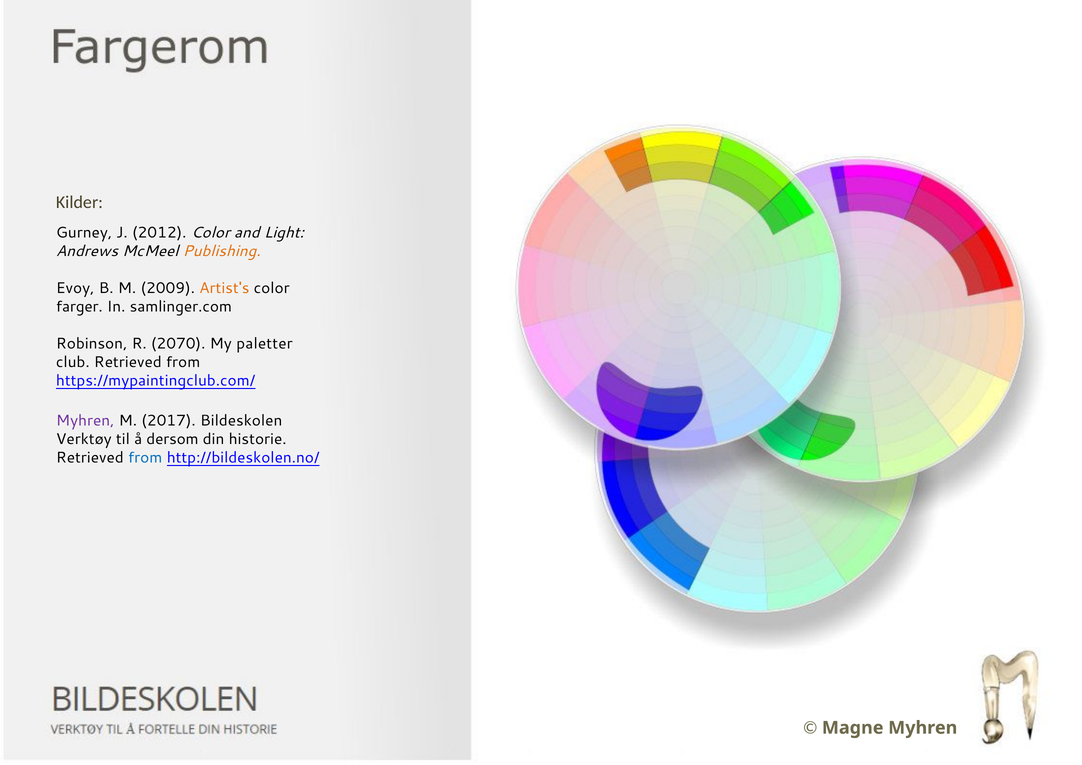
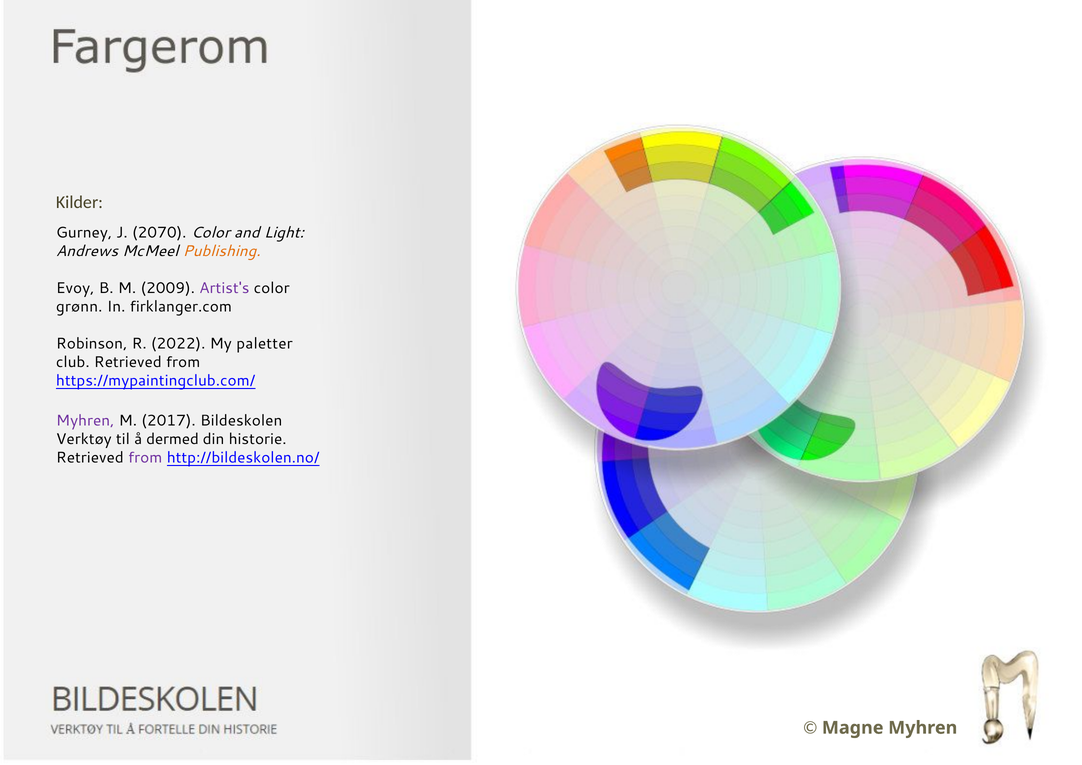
2012: 2012 -> 2070
Artist's colour: orange -> purple
farger: farger -> grønn
samlinger.com: samlinger.com -> firklanger.com
2070: 2070 -> 2022
dersom: dersom -> dermed
from at (145, 458) colour: blue -> purple
